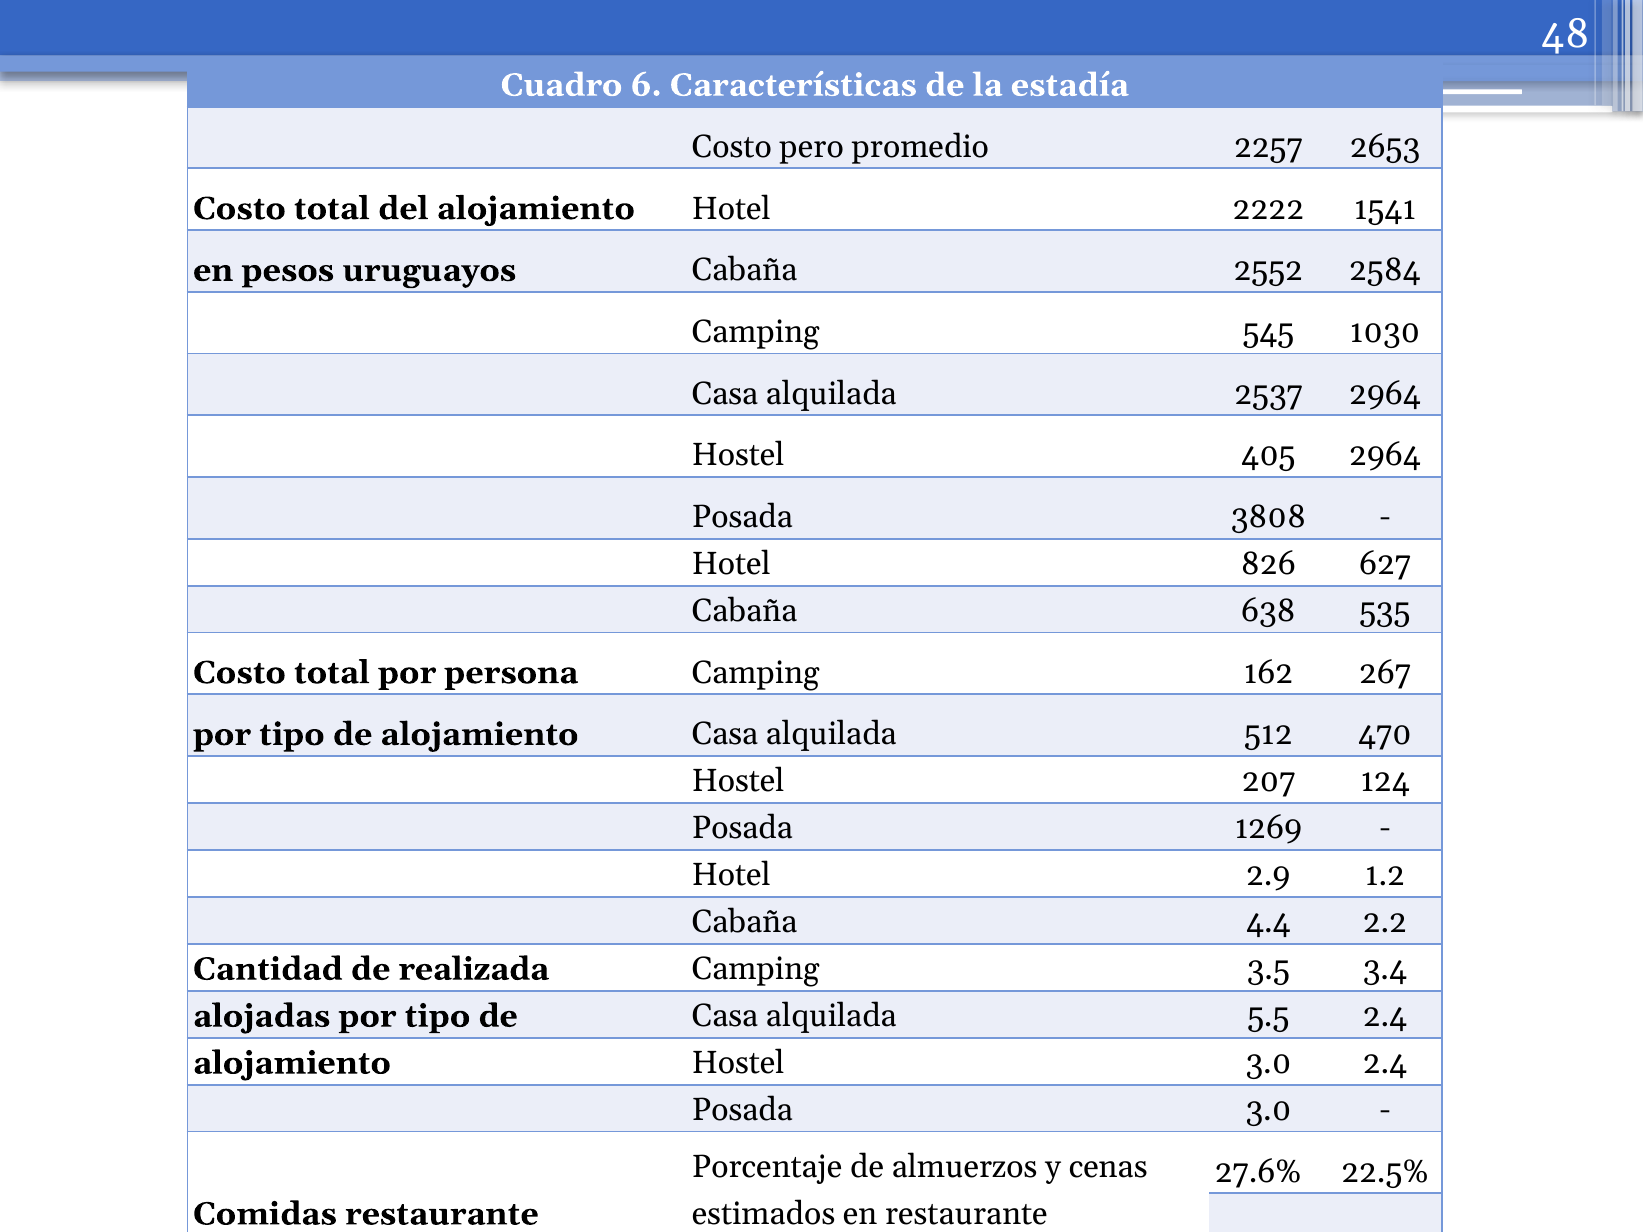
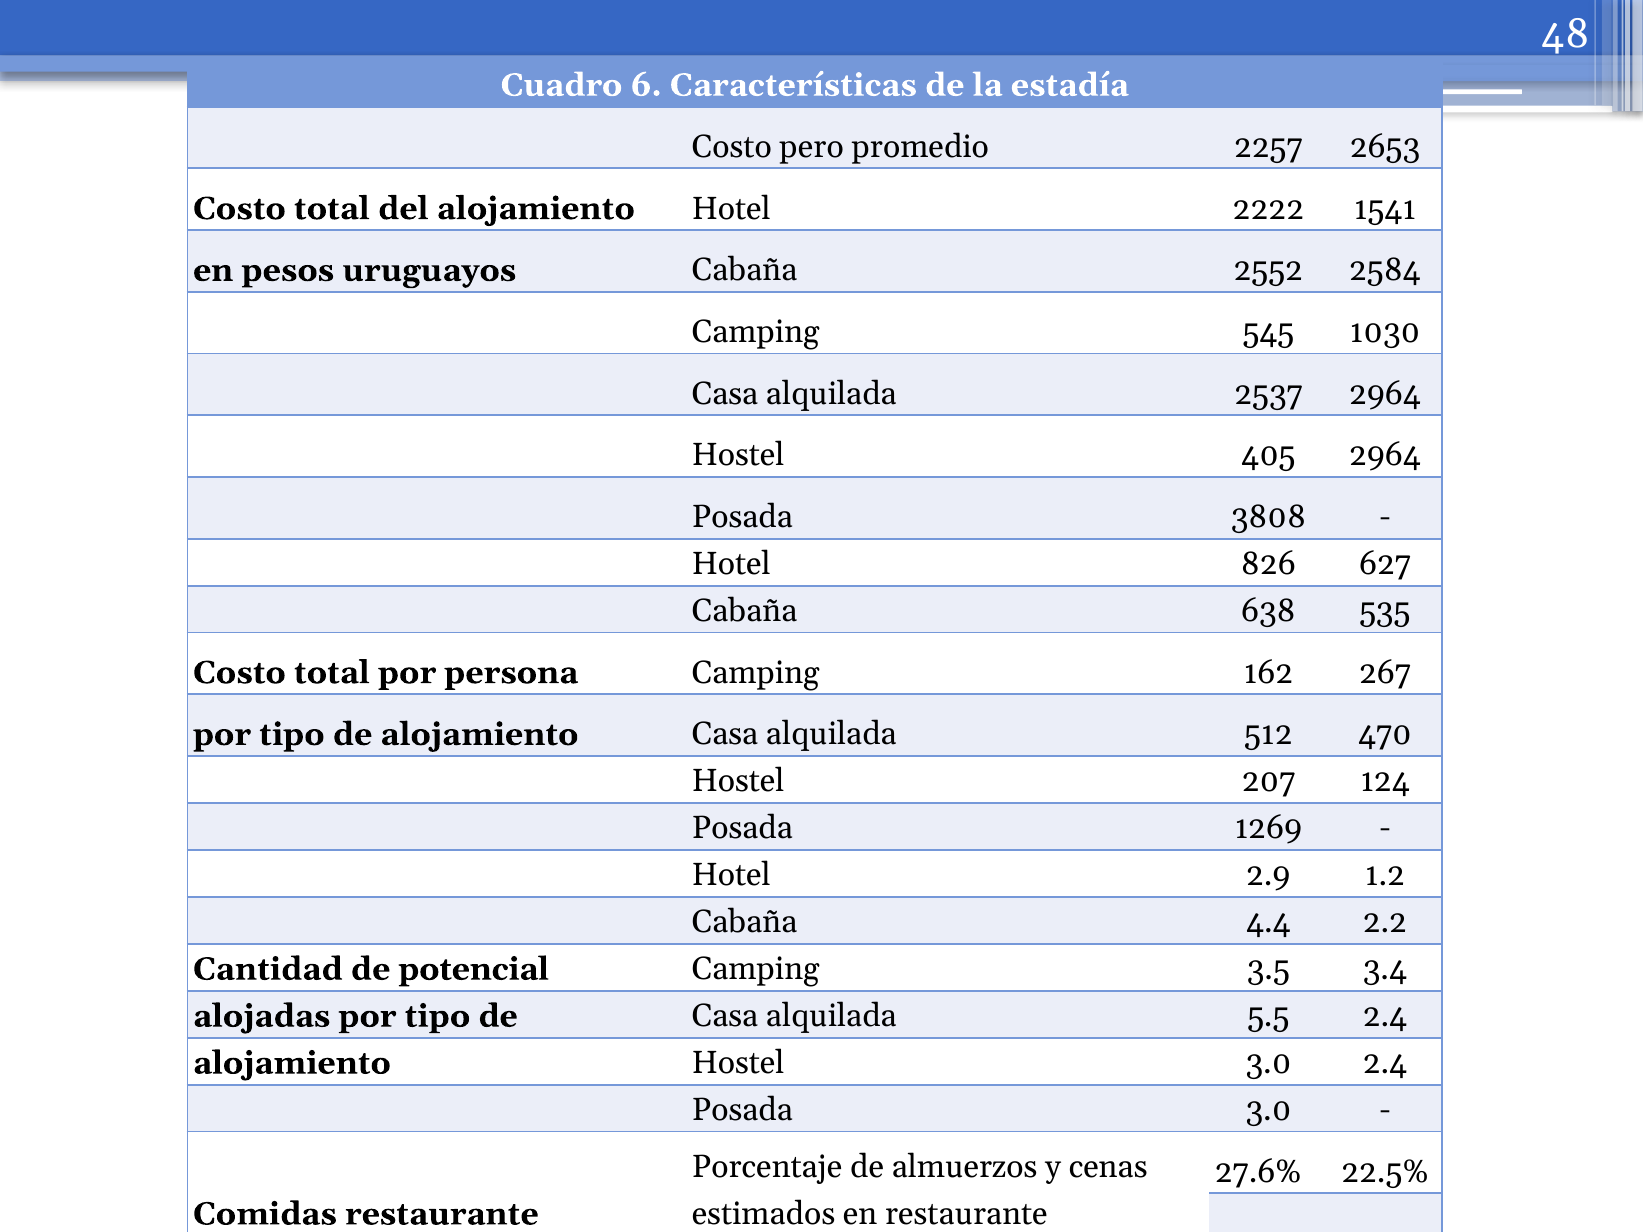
realizada: realizada -> potencial
